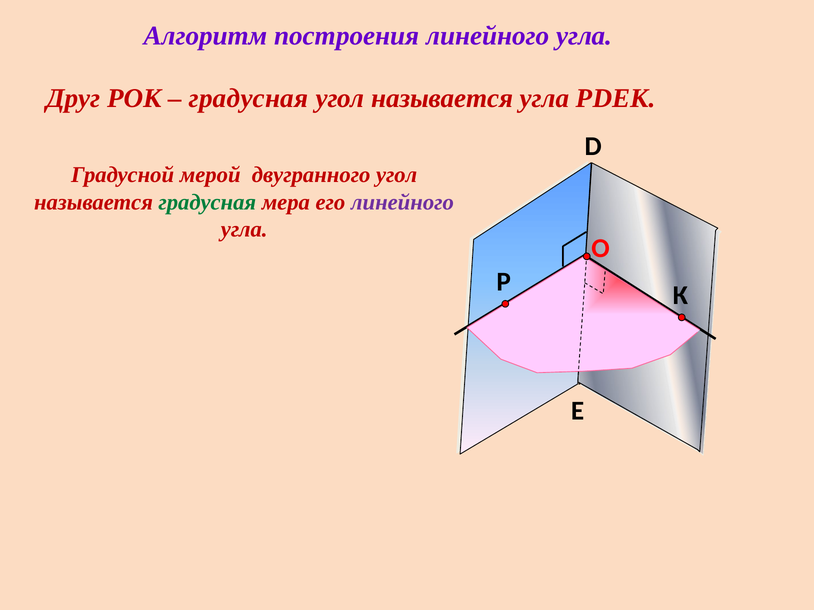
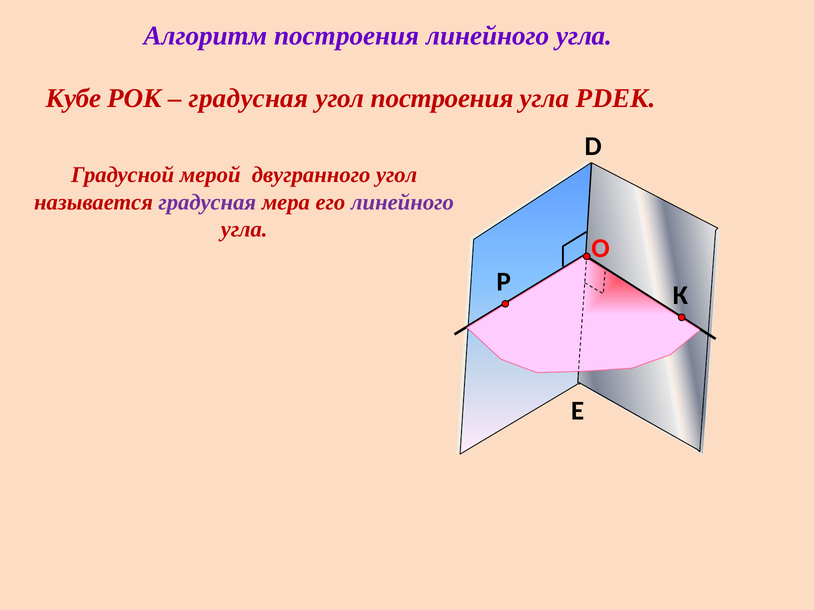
Друг: Друг -> Кубе
называется at (442, 98): называется -> построения
градусная at (207, 202) colour: green -> purple
